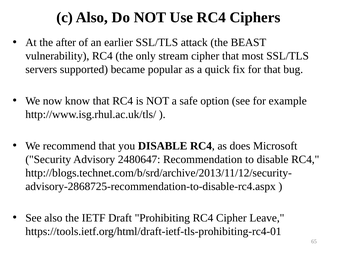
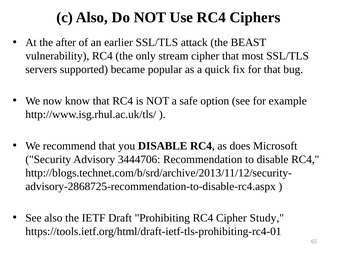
2480647: 2480647 -> 3444706
Leave: Leave -> Study
